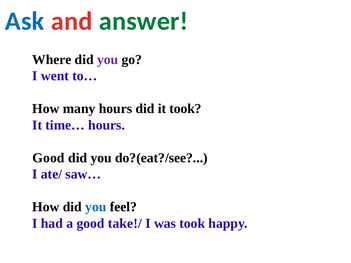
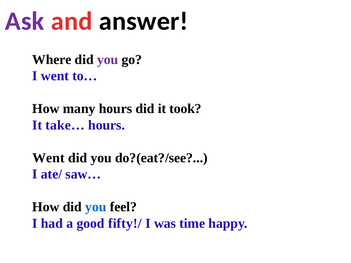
Ask colour: blue -> purple
answer colour: green -> black
time…: time… -> take…
Good at (48, 158): Good -> Went
take!/: take!/ -> fifty!/
was took: took -> time
